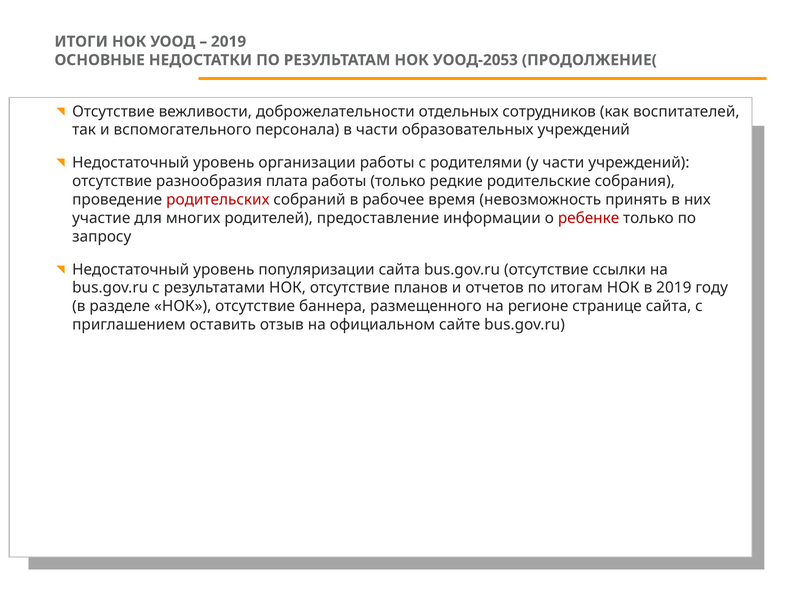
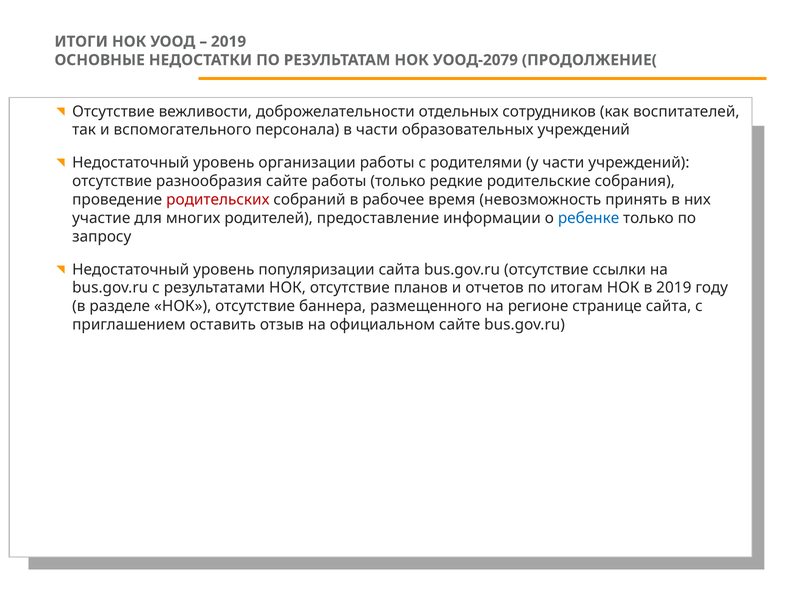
УООД-2053: УООД-2053 -> УООД-2079
разнообразия плата: плата -> сайте
ребенке colour: red -> blue
